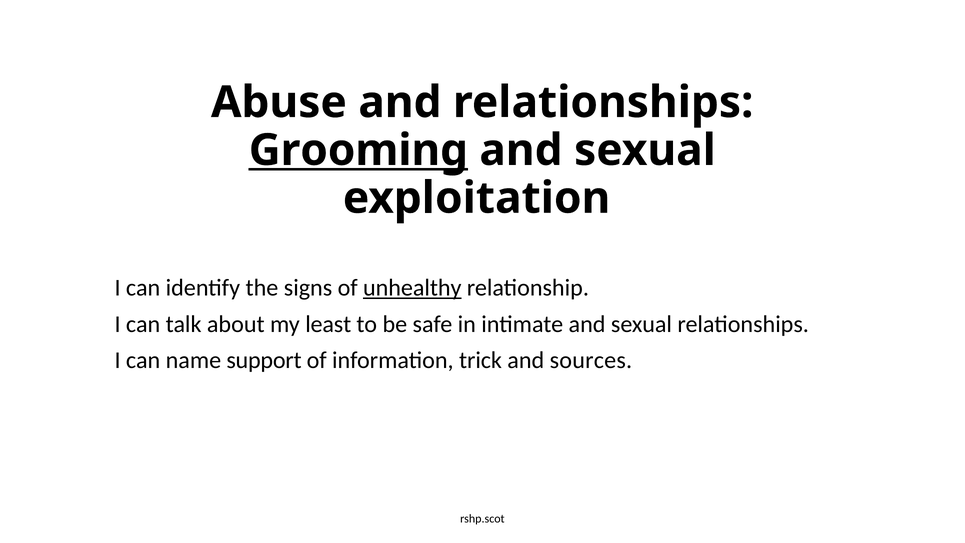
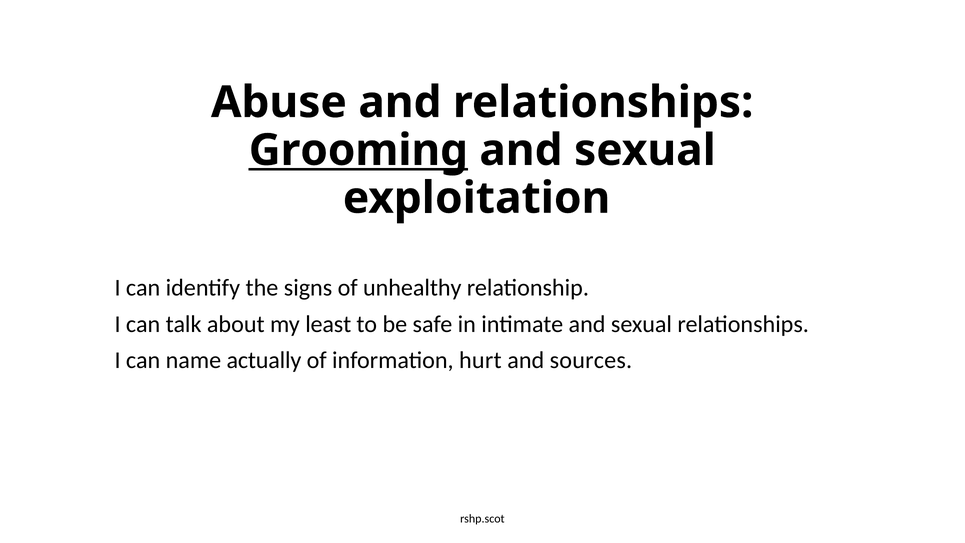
unhealthy underline: present -> none
support: support -> actually
trick: trick -> hurt
